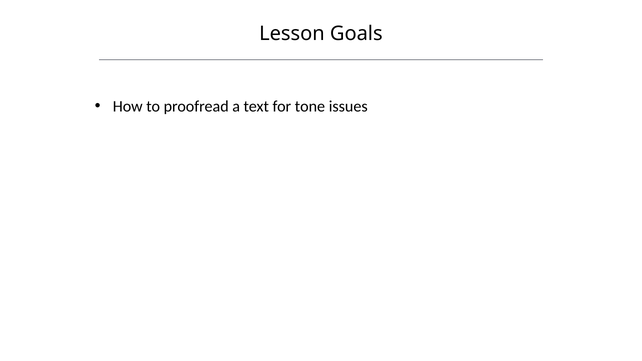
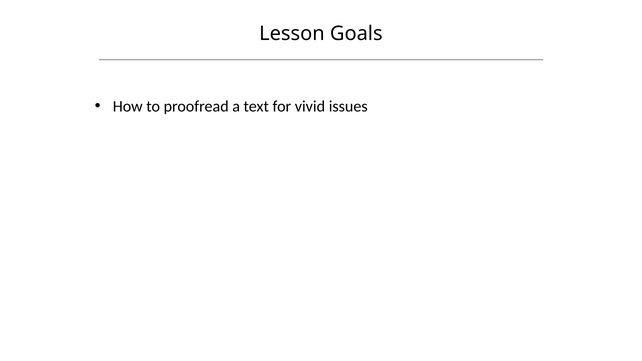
tone: tone -> vivid
